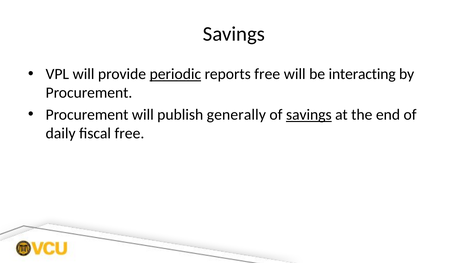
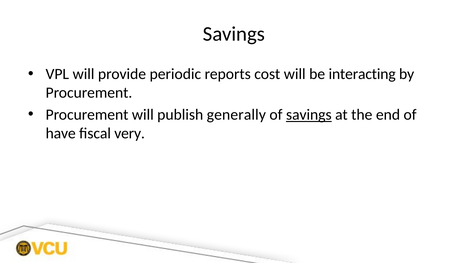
periodic underline: present -> none
reports free: free -> cost
daily: daily -> have
fiscal free: free -> very
